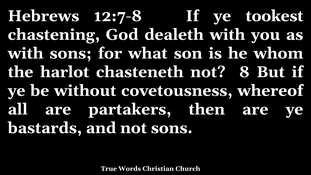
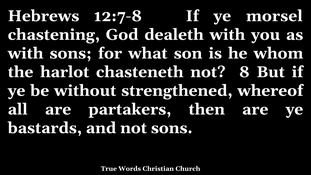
tookest: tookest -> morsel
covetousness: covetousness -> strengthened
